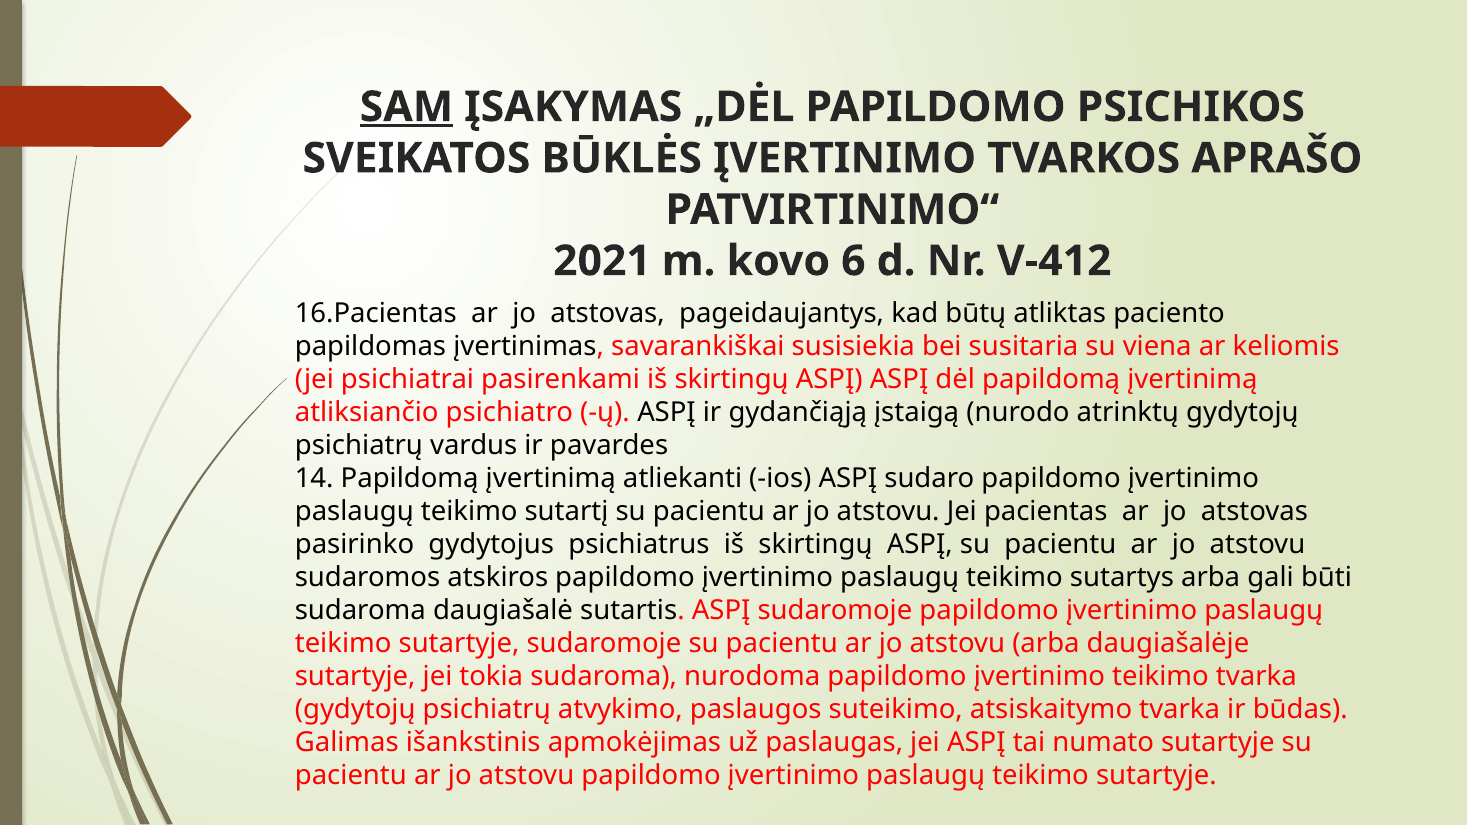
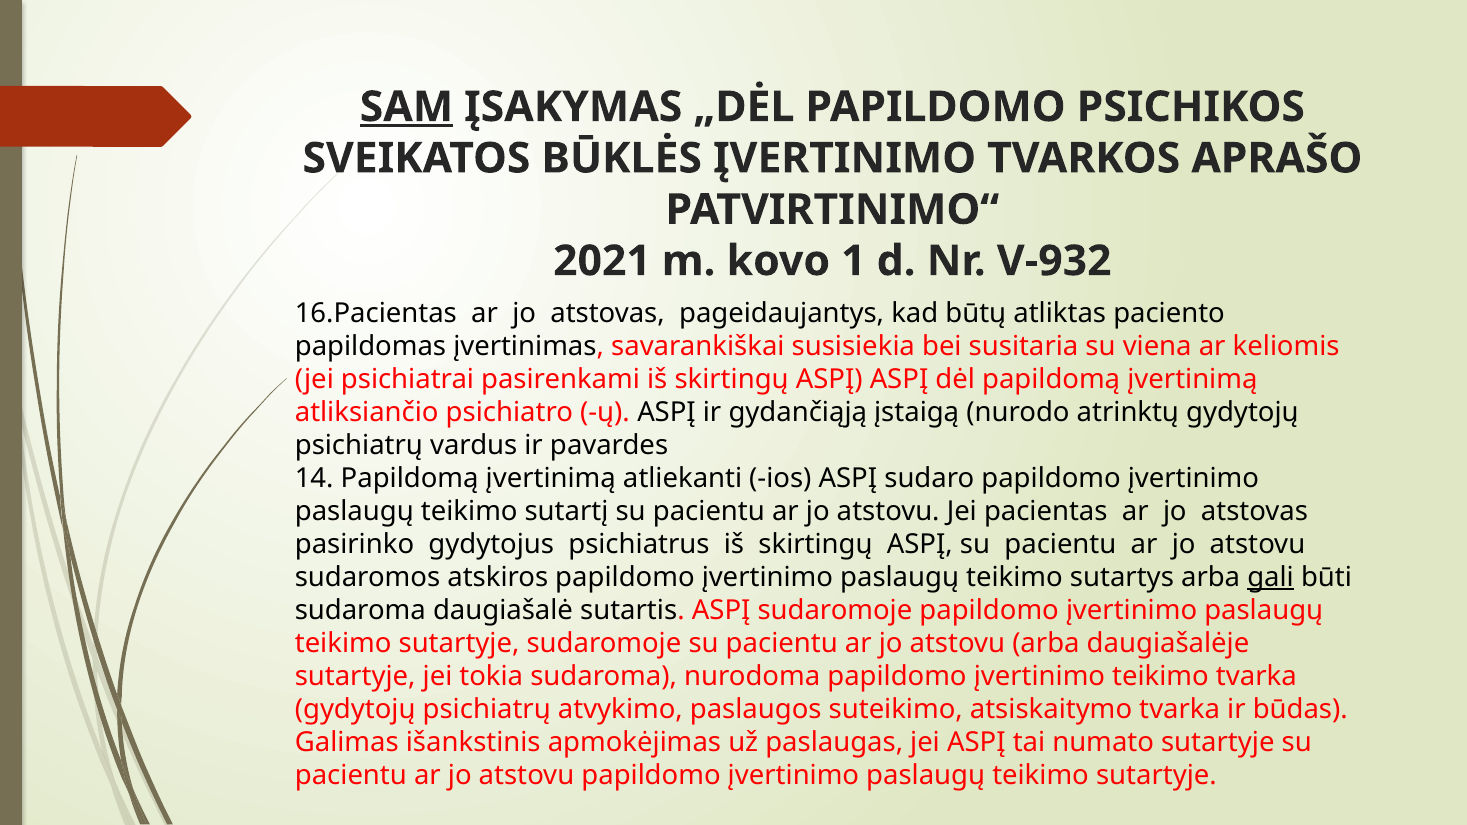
6: 6 -> 1
V-412: V-412 -> V-932
gali underline: none -> present
